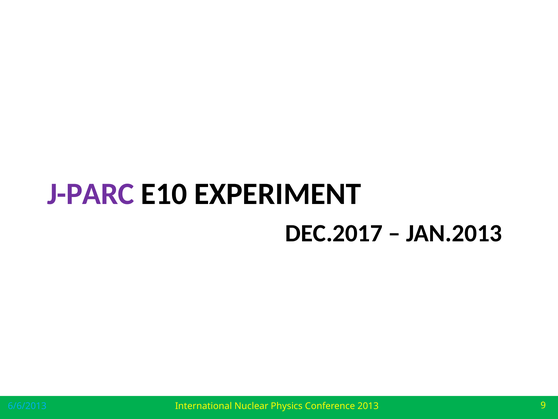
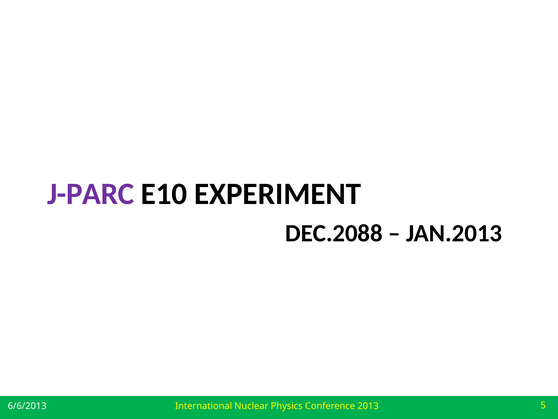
DEC.2017: DEC.2017 -> DEC.2088
6/6/2013 colour: light blue -> white
9: 9 -> 5
